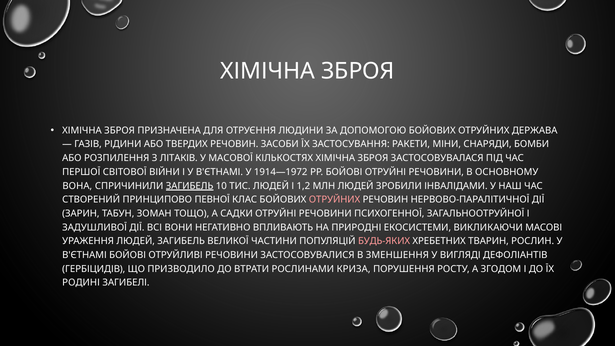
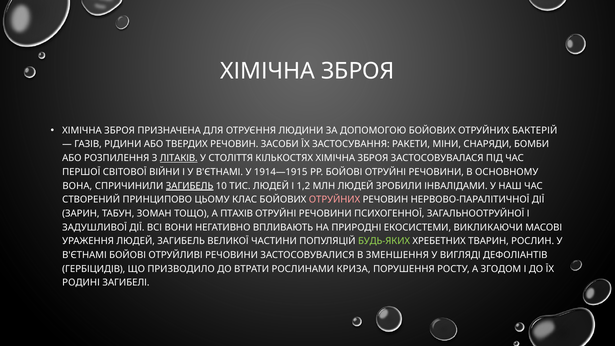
ДЕРЖАВА: ДЕРЖАВА -> БАКТЕРІЙ
ЛІТАКІВ underline: none -> present
МАСОВОЇ: МАСОВОЇ -> СТОЛІТТЯ
1914—1972: 1914—1972 -> 1914—1915
ПЕВНОЇ: ПЕВНОЇ -> ЦЬОМУ
САДКИ: САДКИ -> ПТАХІВ
БУДЬ-ЯКИХ colour: pink -> light green
